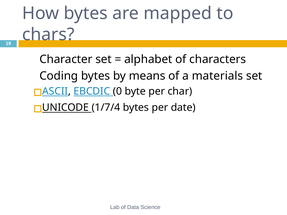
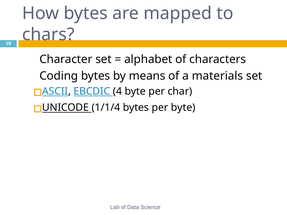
0: 0 -> 4
1/7/4: 1/7/4 -> 1/1/4
per date: date -> byte
